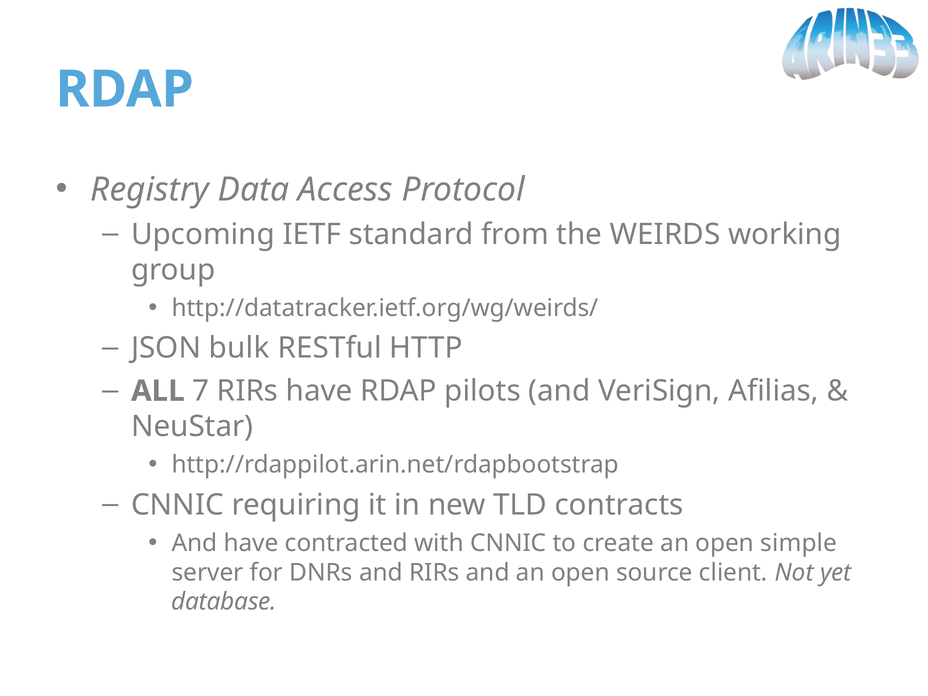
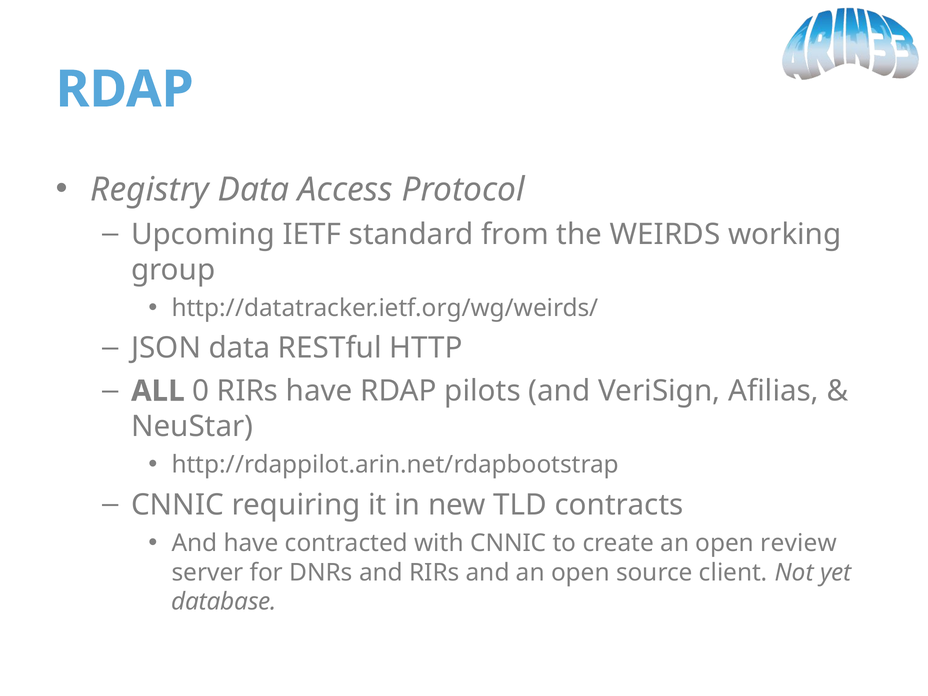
JSON bulk: bulk -> data
7: 7 -> 0
simple: simple -> review
